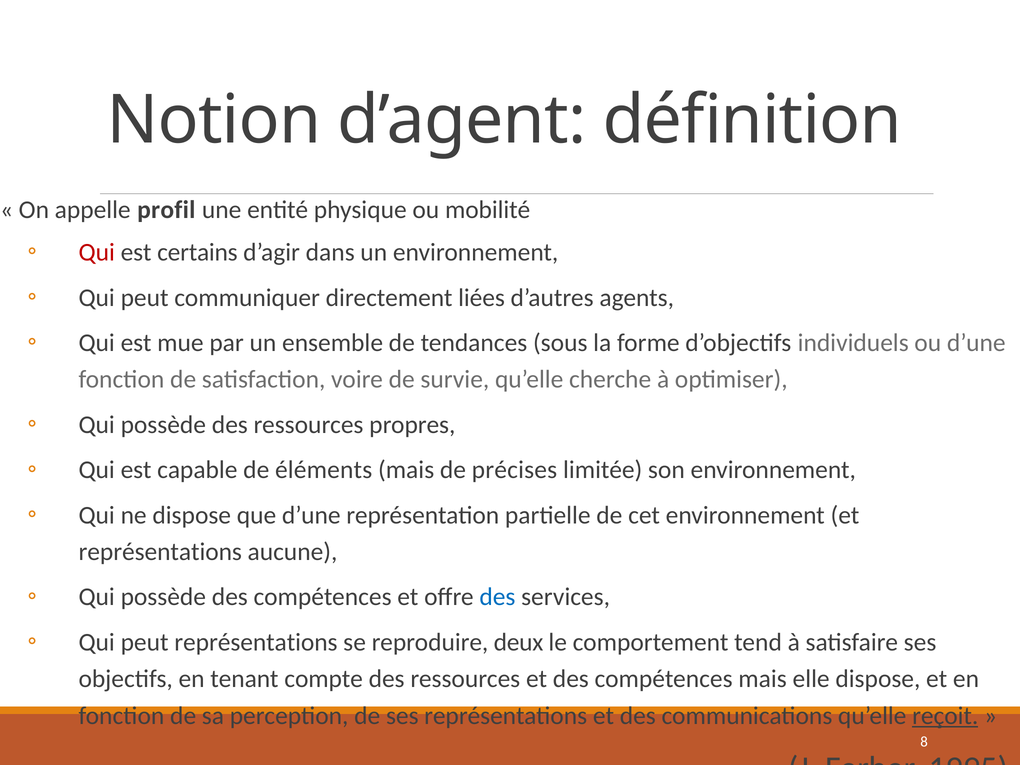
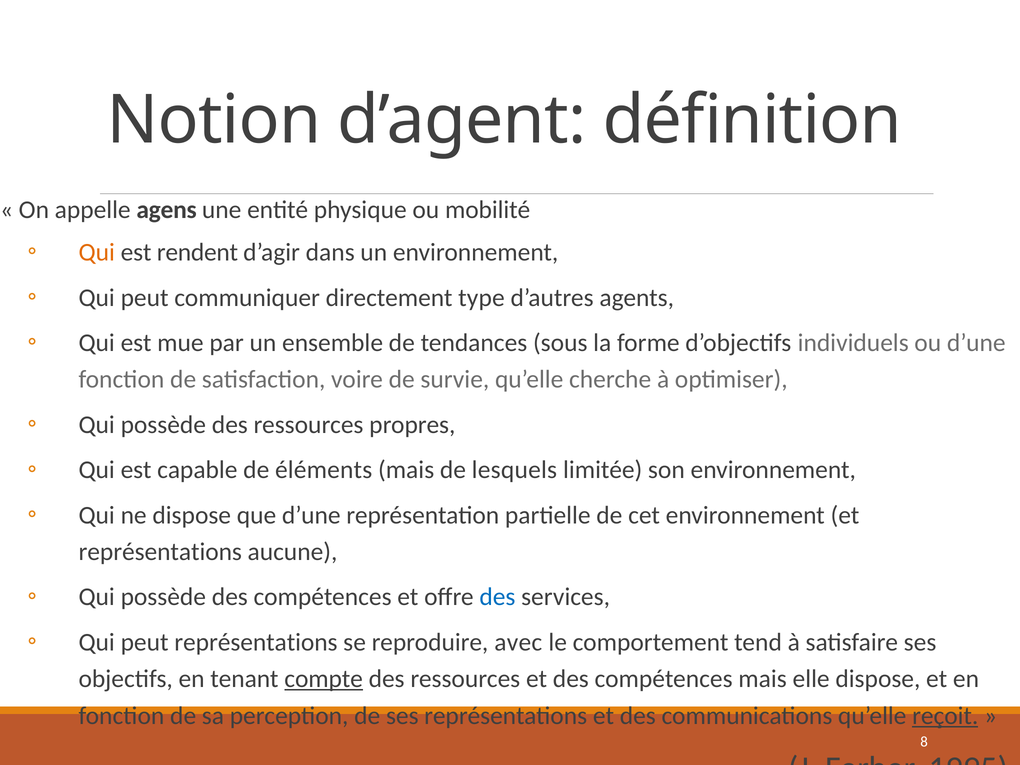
profil: profil -> agens
Qui at (97, 252) colour: red -> orange
certains: certains -> rendent
liées: liées -> type
précises: précises -> lesquels
deux: deux -> avec
compte underline: none -> present
